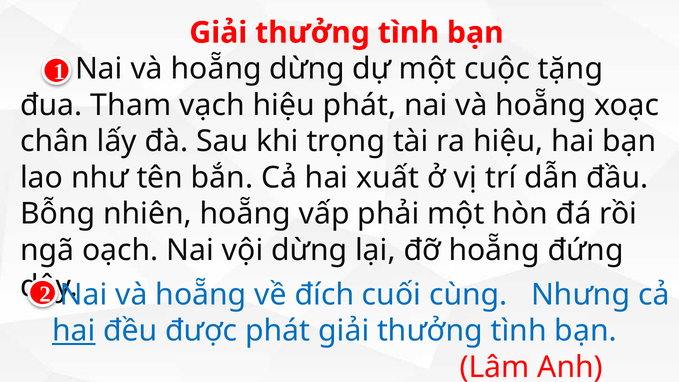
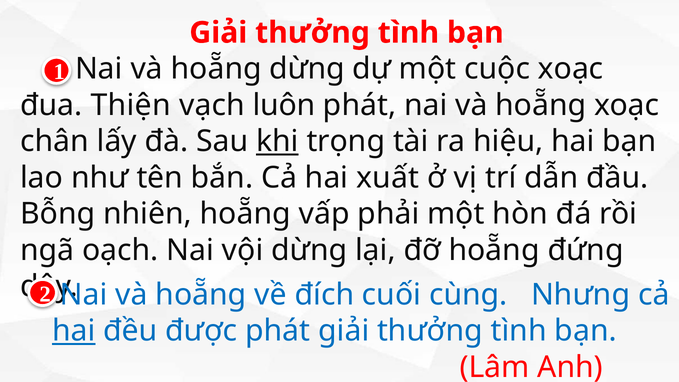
cuộc tặng: tặng -> xoạc
Tham: Tham -> Thiện
vạch hiệu: hiệu -> luôn
khi underline: none -> present
